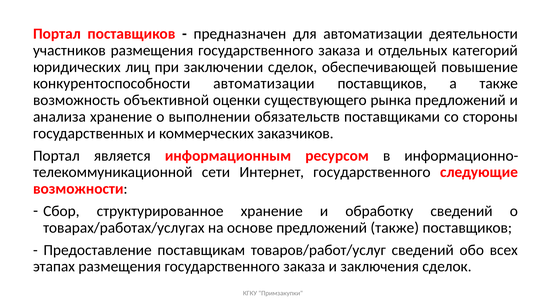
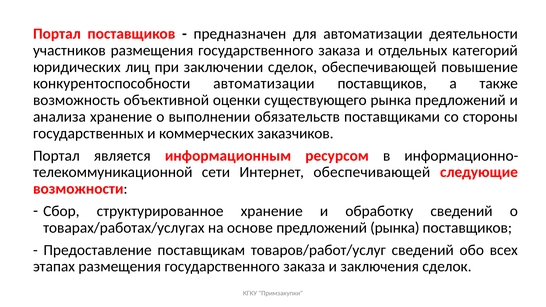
Интернет государственного: государственного -> обеспечивающей
предложений также: также -> рынка
